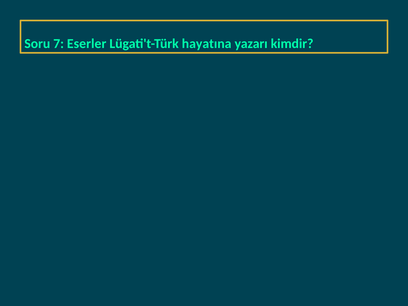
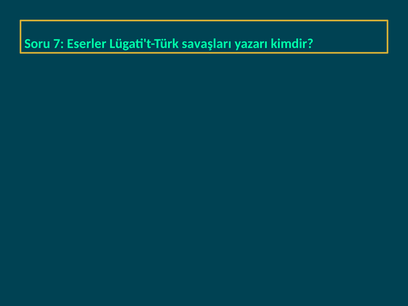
hayatına: hayatına -> savaşları
